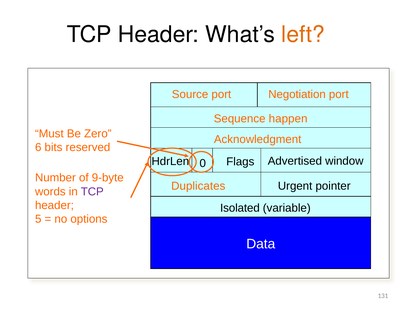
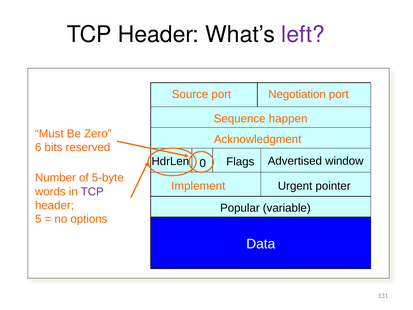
left colour: orange -> purple
9-byte: 9-byte -> 5-byte
Duplicates: Duplicates -> Implement
Isolated: Isolated -> Popular
